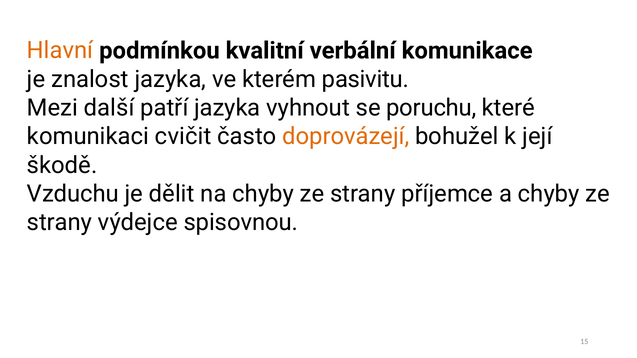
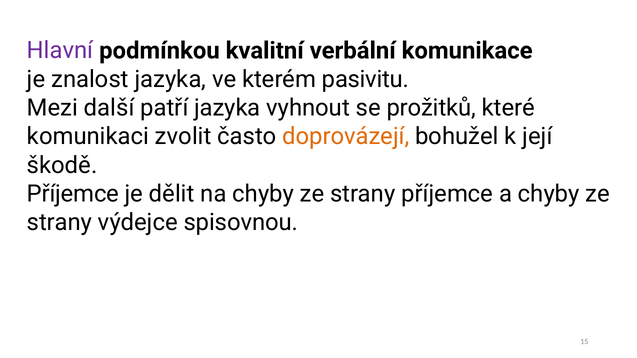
Hlavní colour: orange -> purple
poruchu: poruchu -> prožitků
cvičit: cvičit -> zvolit
Vzduchu at (73, 194): Vzduchu -> Příjemce
